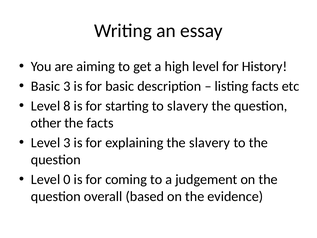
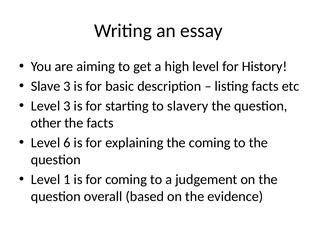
Basic at (46, 86): Basic -> Slave
Level 8: 8 -> 3
Level 3: 3 -> 6
the slavery: slavery -> coming
0: 0 -> 1
